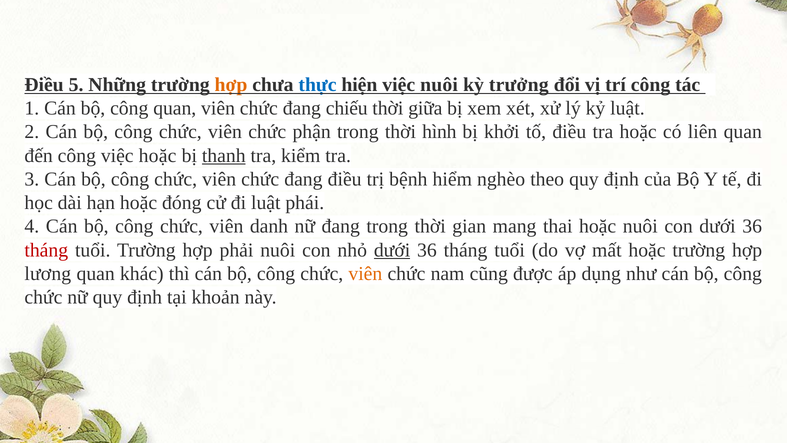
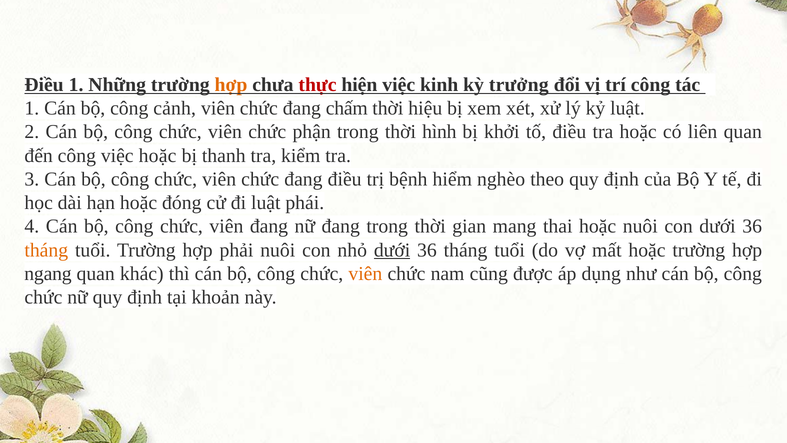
Điều 5: 5 -> 1
thực colour: blue -> red
việc nuôi: nuôi -> kinh
công quan: quan -> cảnh
chiếu: chiếu -> chấm
giữa: giữa -> hiệu
thanh underline: present -> none
viên danh: danh -> đang
tháng at (46, 250) colour: red -> orange
lương: lương -> ngang
